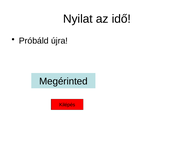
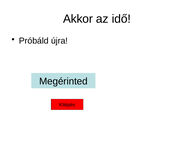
Nyilat: Nyilat -> Akkor
